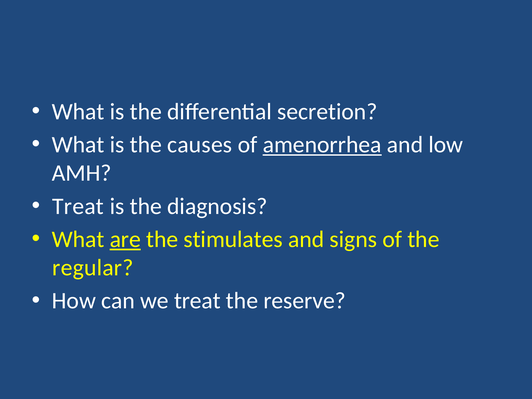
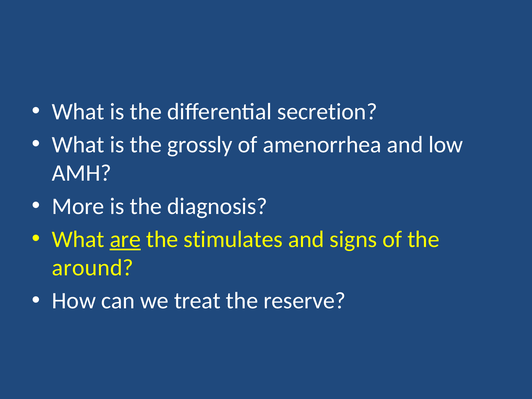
causes: causes -> grossly
amenorrhea underline: present -> none
Treat at (78, 206): Treat -> More
regular: regular -> around
